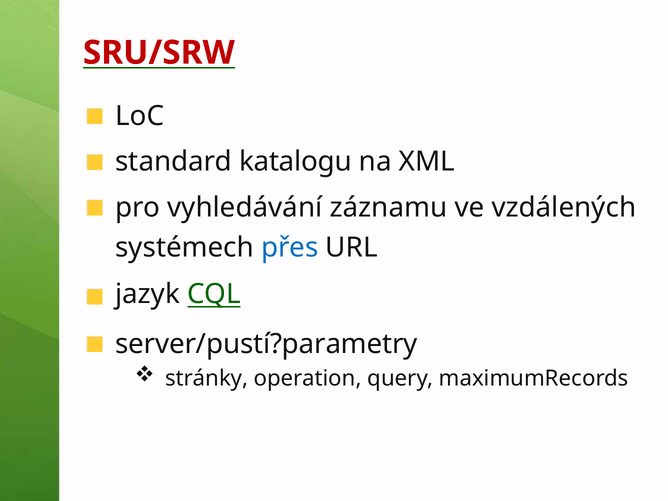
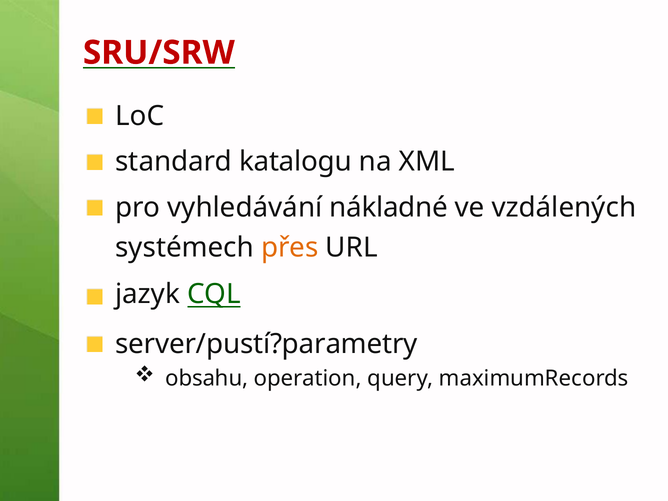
záznamu: záznamu -> nákladné
přes colour: blue -> orange
stránky: stránky -> obsahu
